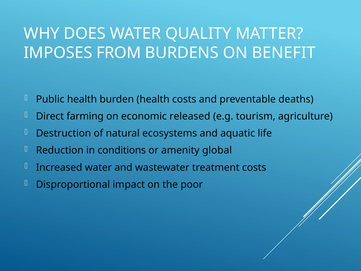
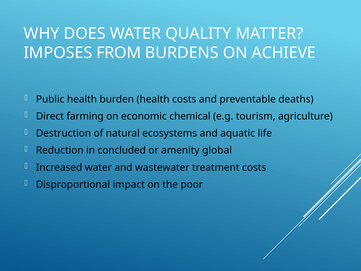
BENEFIT: BENEFIT -> ACHIEVE
released: released -> chemical
conditions: conditions -> concluded
